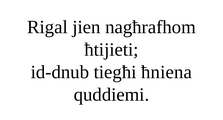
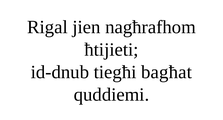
ħniena: ħniena -> bagħat
